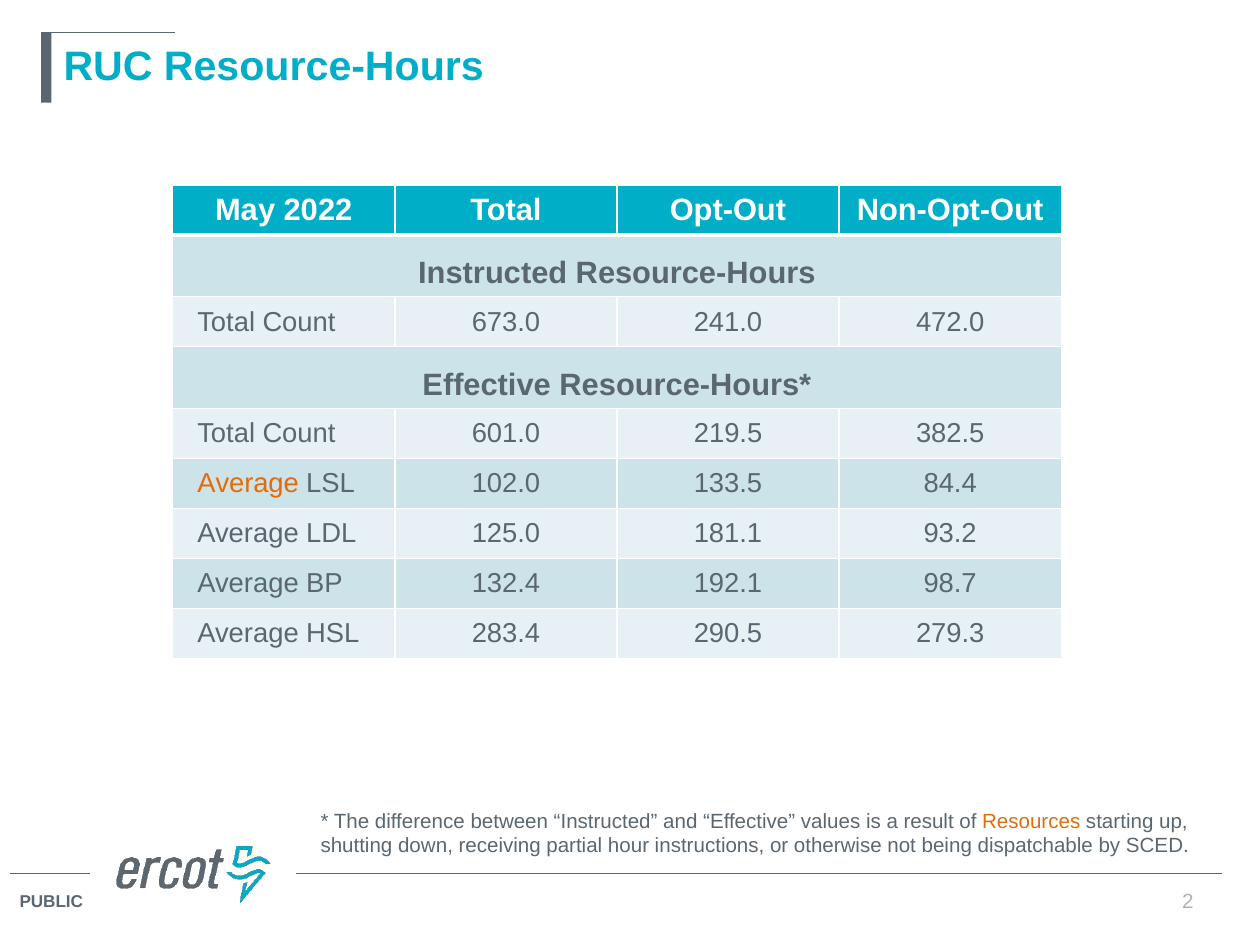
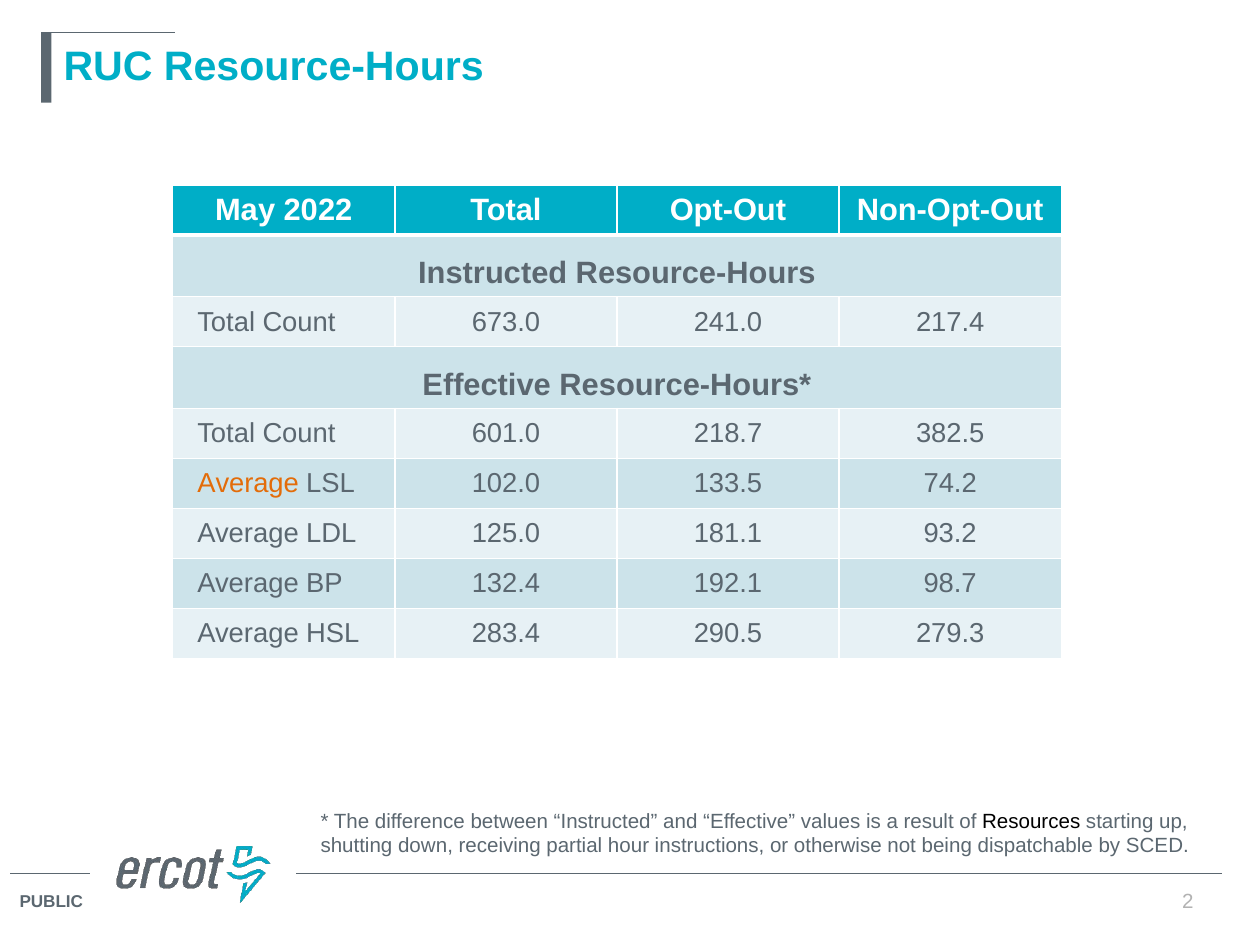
472.0: 472.0 -> 217.4
219.5: 219.5 -> 218.7
84.4: 84.4 -> 74.2
Resources colour: orange -> black
